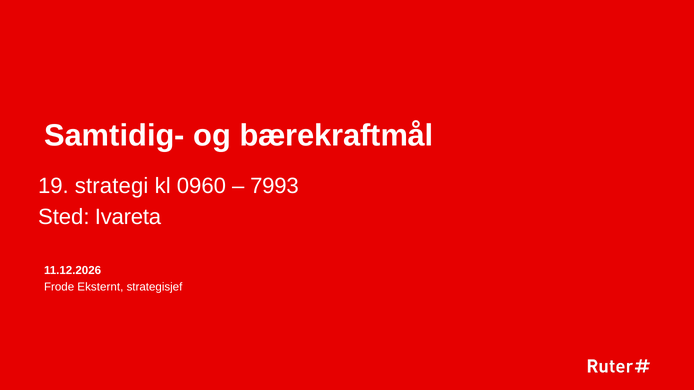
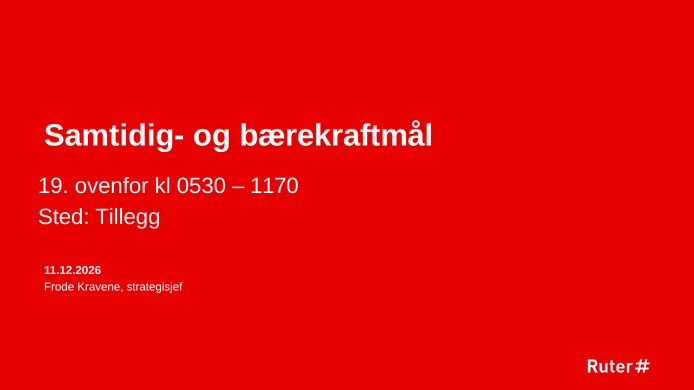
strategi: strategi -> ovenfor
0960: 0960 -> 0530
7993: 7993 -> 1170
Ivareta: Ivareta -> Tillegg
Eksternt: Eksternt -> Kravene
